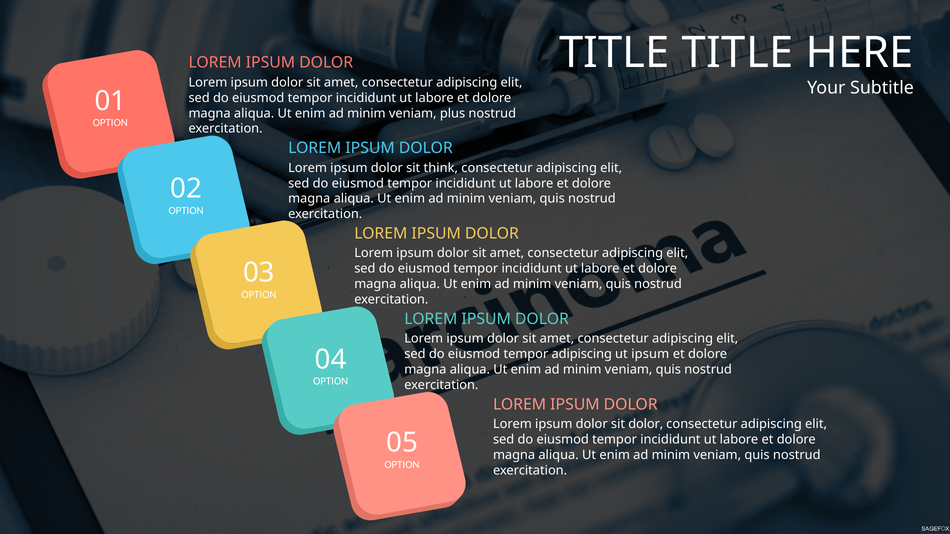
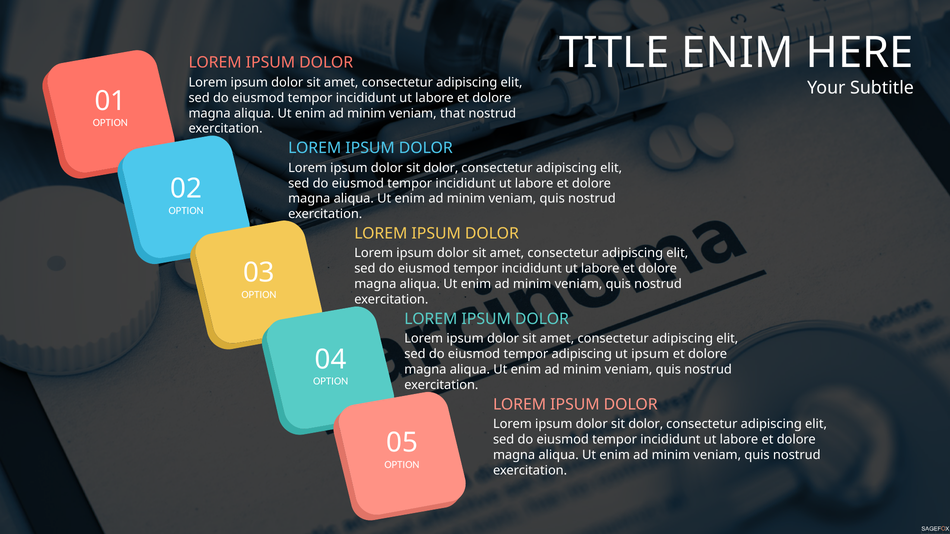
TITLE TITLE: TITLE -> ENIM
plus: plus -> that
think at (441, 168): think -> dolor
